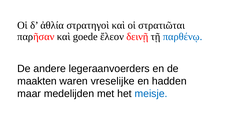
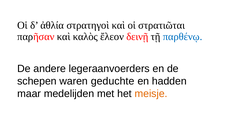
goede: goede -> καλὸς
maakten: maakten -> schepen
vreselijke: vreselijke -> geduchte
meisje colour: blue -> orange
